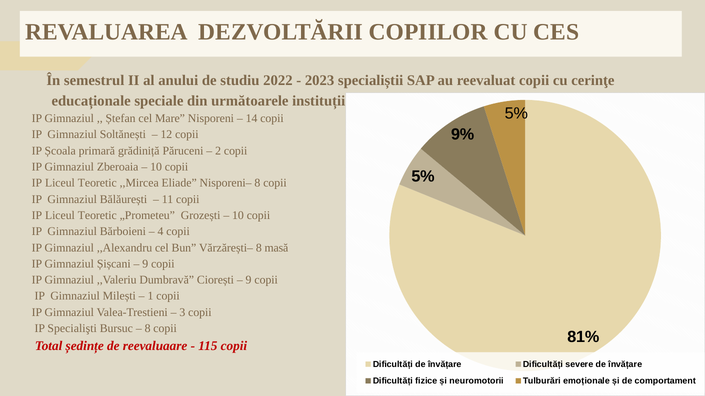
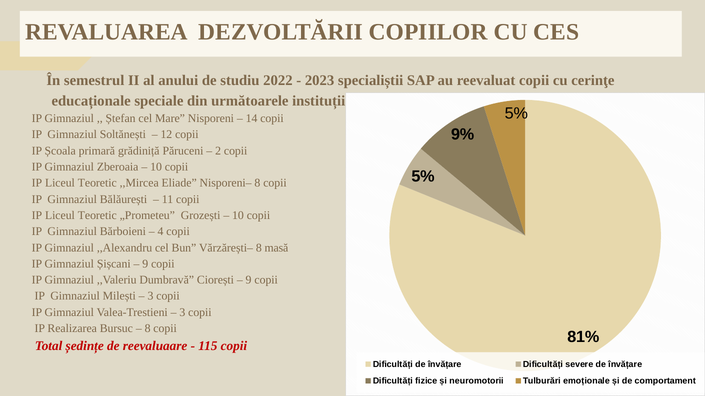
1 at (150, 297): 1 -> 3
Specialişti: Specialişti -> Realizarea
